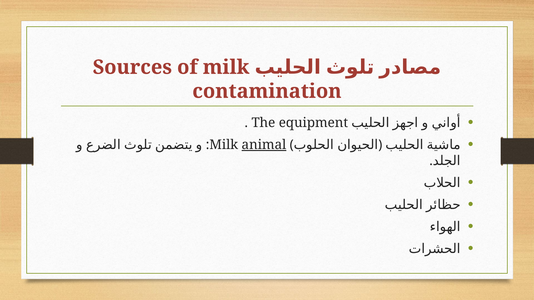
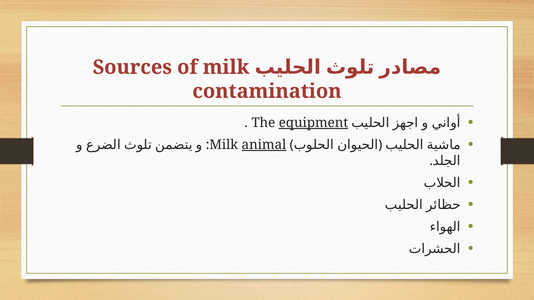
equipment underline: none -> present
